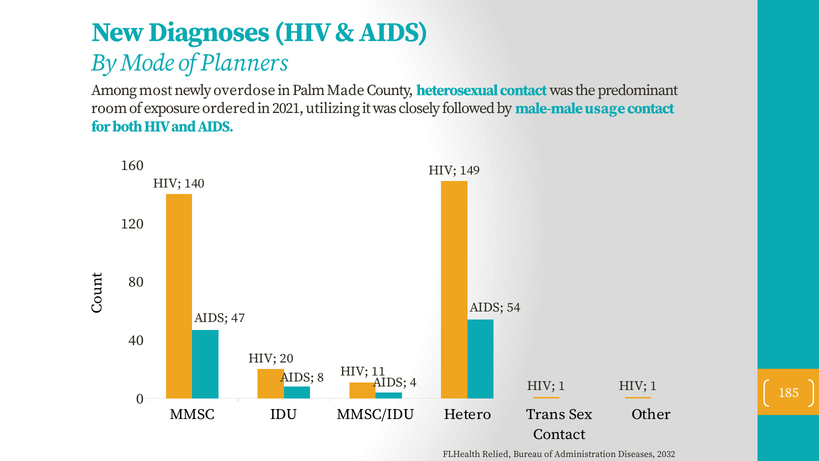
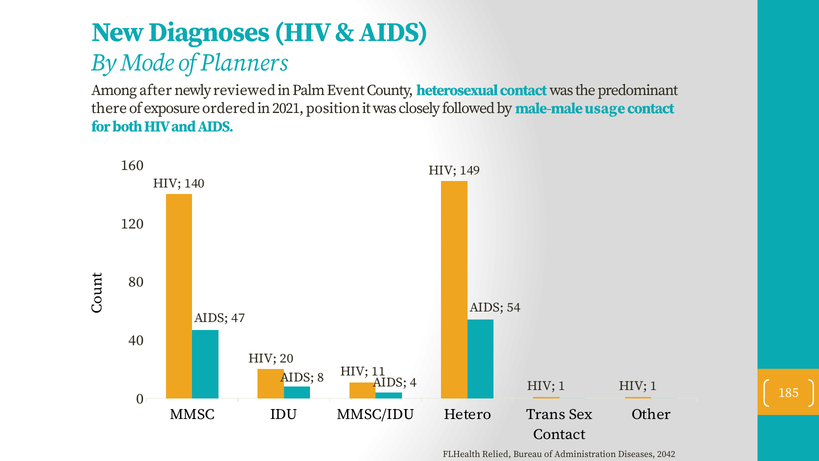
most: most -> after
overdose: overdose -> reviewed
Made: Made -> Event
room: room -> there
utilizing: utilizing -> position
2032: 2032 -> 2042
